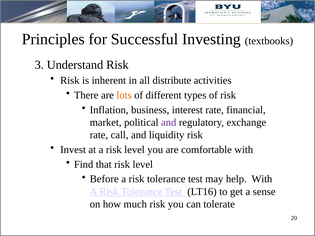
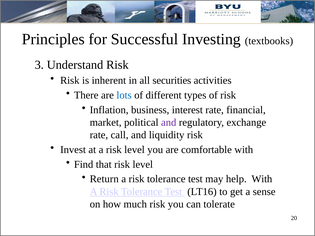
distribute: distribute -> securities
lots colour: orange -> blue
Before: Before -> Return
